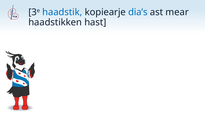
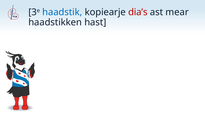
dia’s colour: blue -> red
